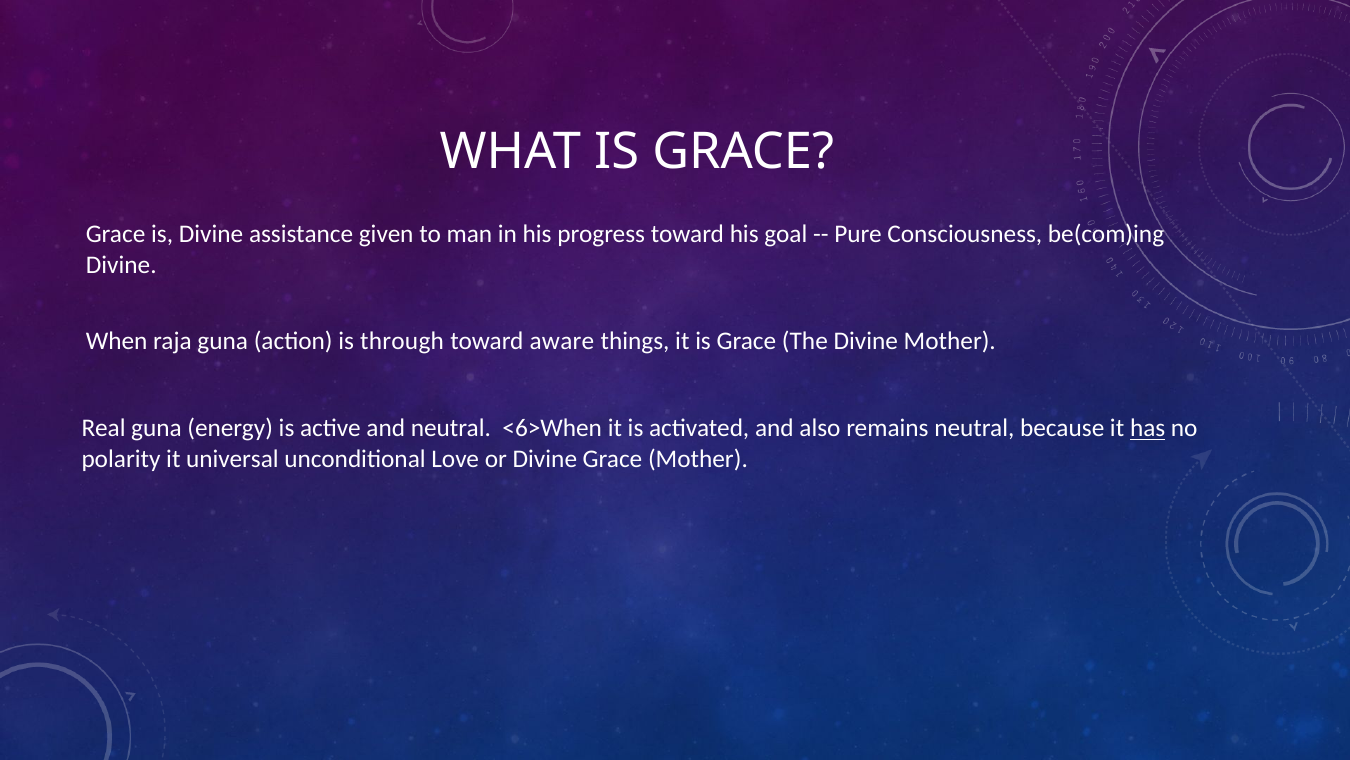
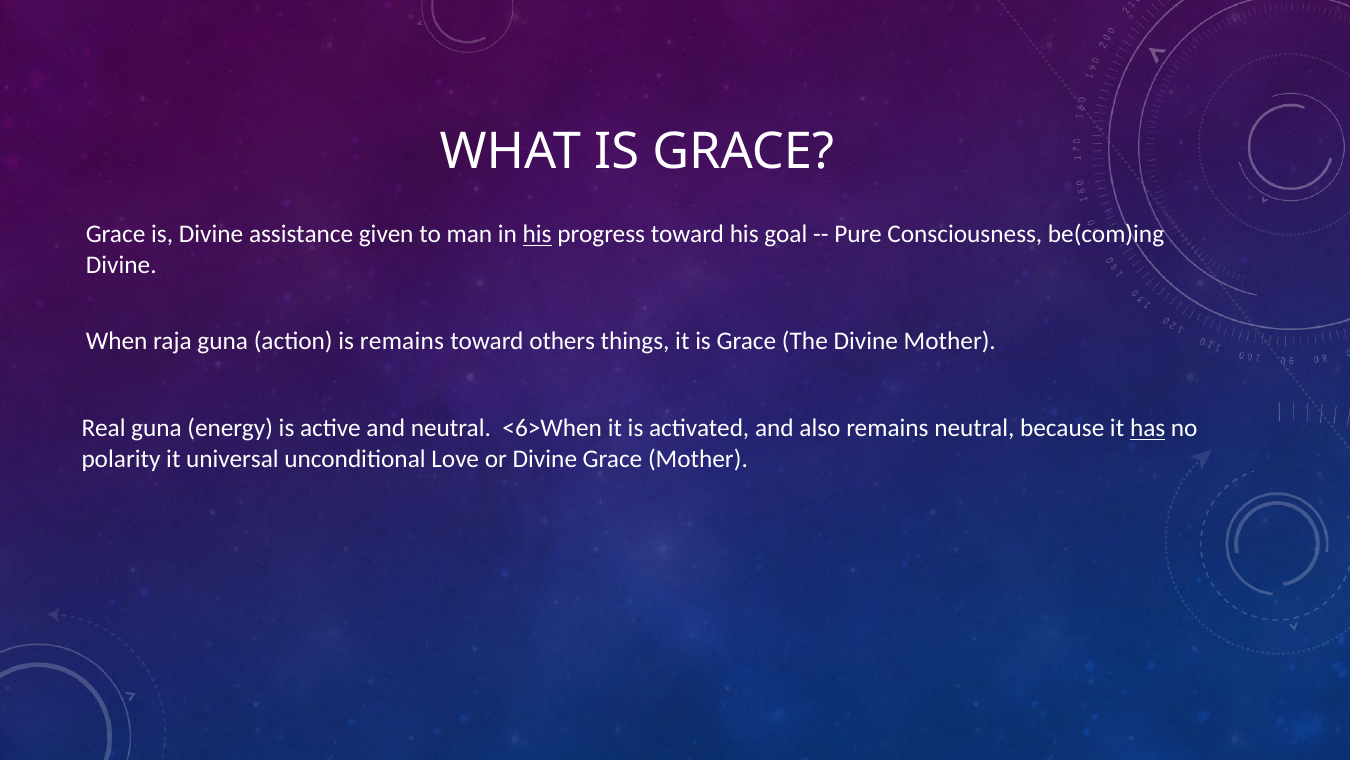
his at (537, 234) underline: none -> present
is through: through -> remains
aware: aware -> others
